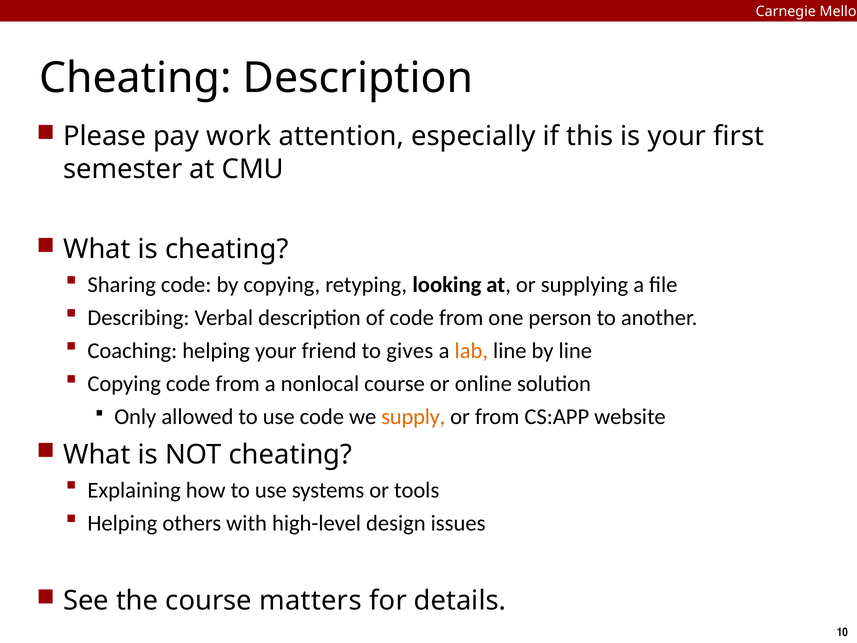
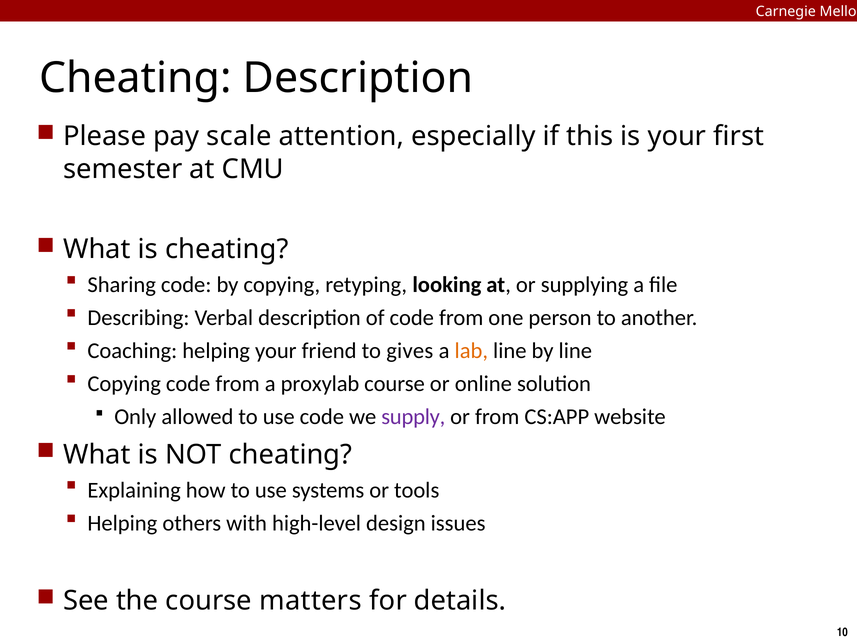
work: work -> scale
nonlocal: nonlocal -> proxylab
supply colour: orange -> purple
